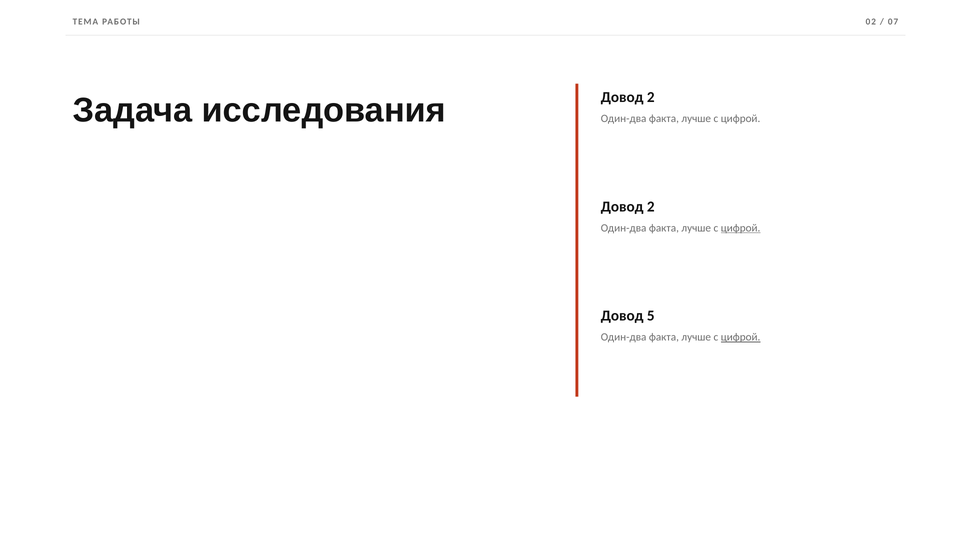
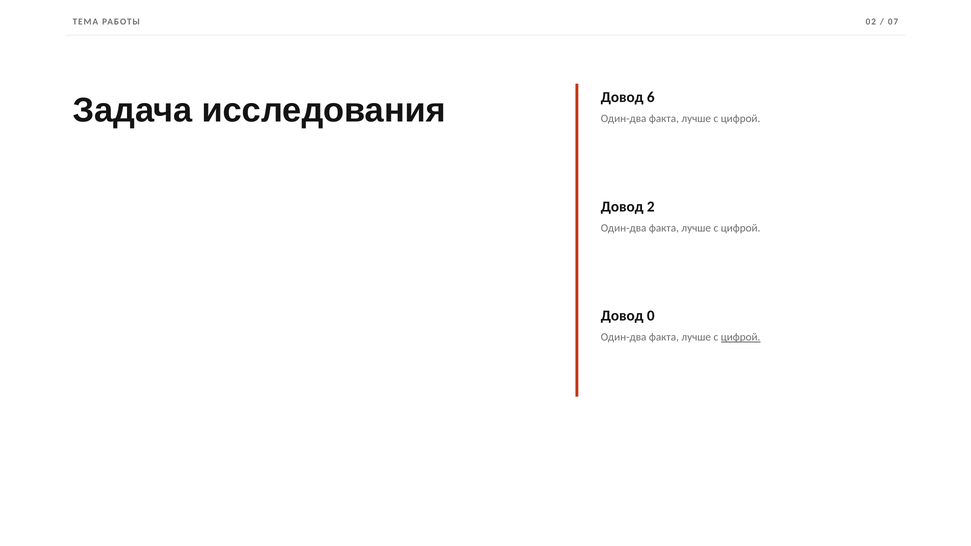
исследования Довод 2: 2 -> 6
цифрой at (741, 228) underline: present -> none
5: 5 -> 0
